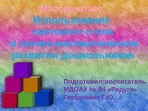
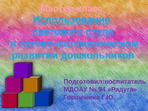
стола underline: none -> present
